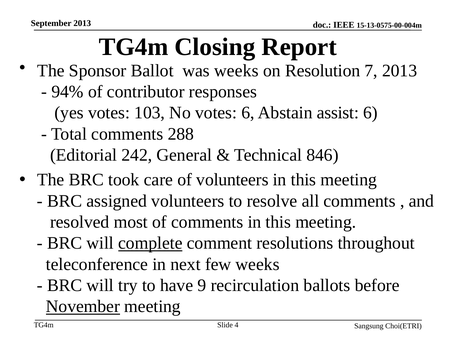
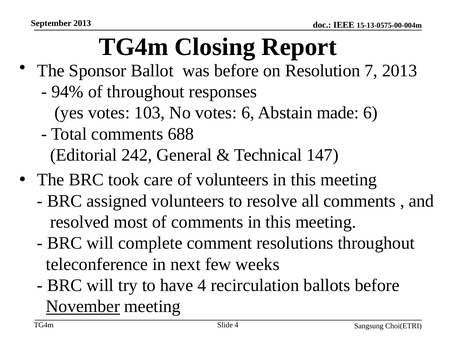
was weeks: weeks -> before
of contributor: contributor -> throughout
assist: assist -> made
288: 288 -> 688
846: 846 -> 147
complete underline: present -> none
have 9: 9 -> 4
